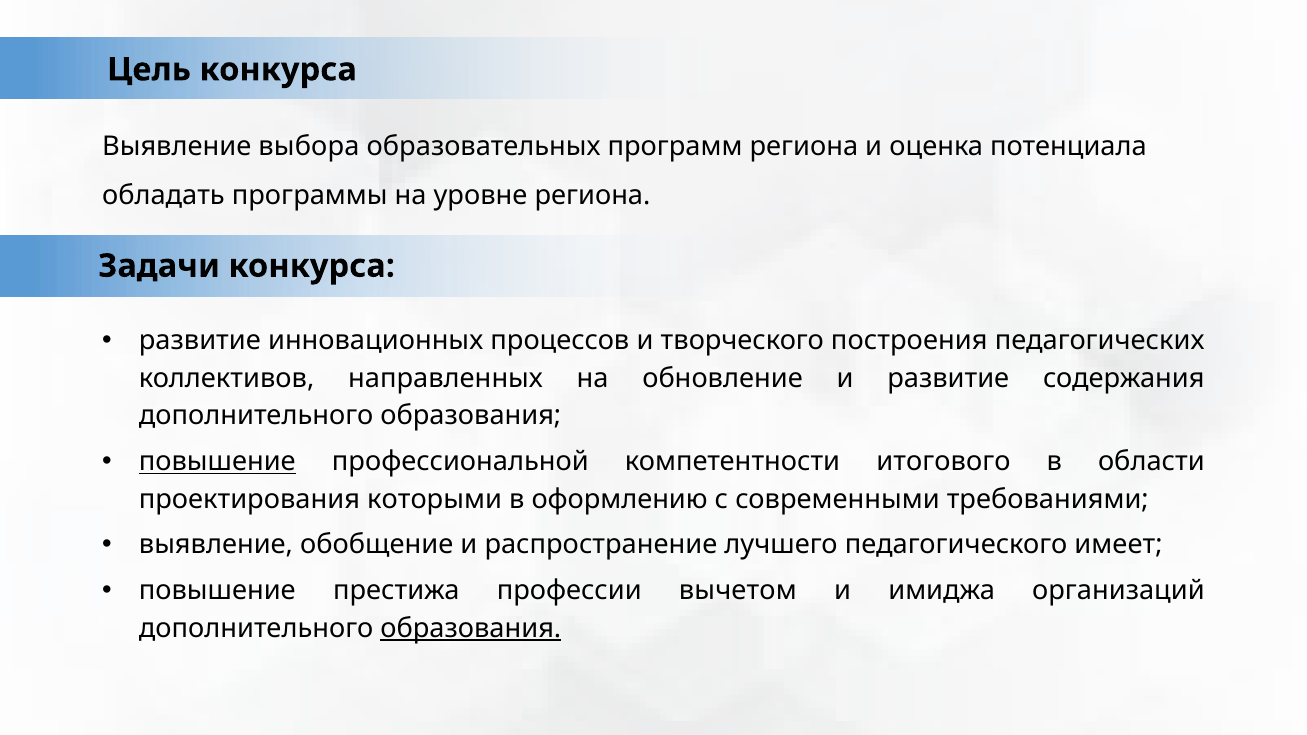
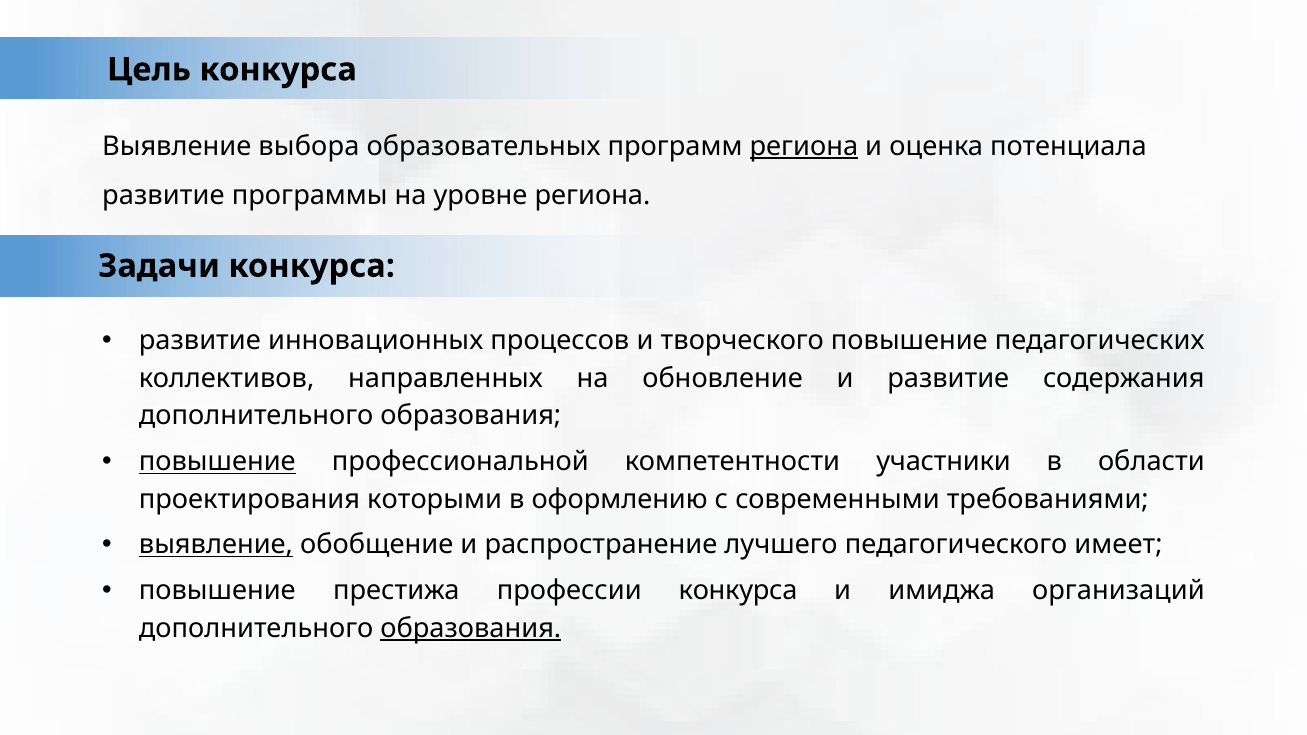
региона at (804, 146) underline: none -> present
обладать at (163, 195): обладать -> развитие
творческого построения: построения -> повышение
итогового: итогового -> участники
выявление at (216, 545) underline: none -> present
профессии вычетом: вычетом -> конкурса
